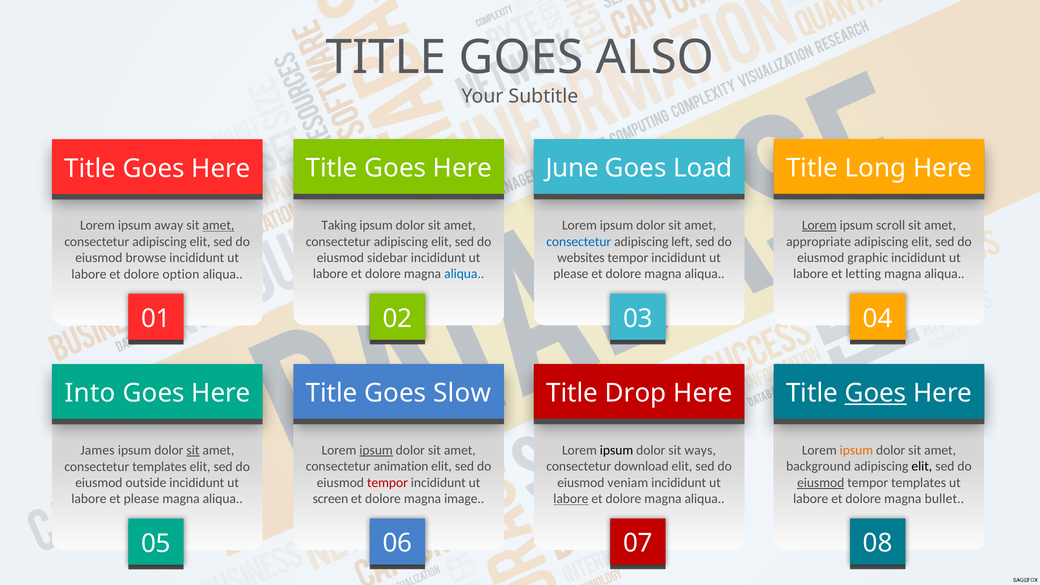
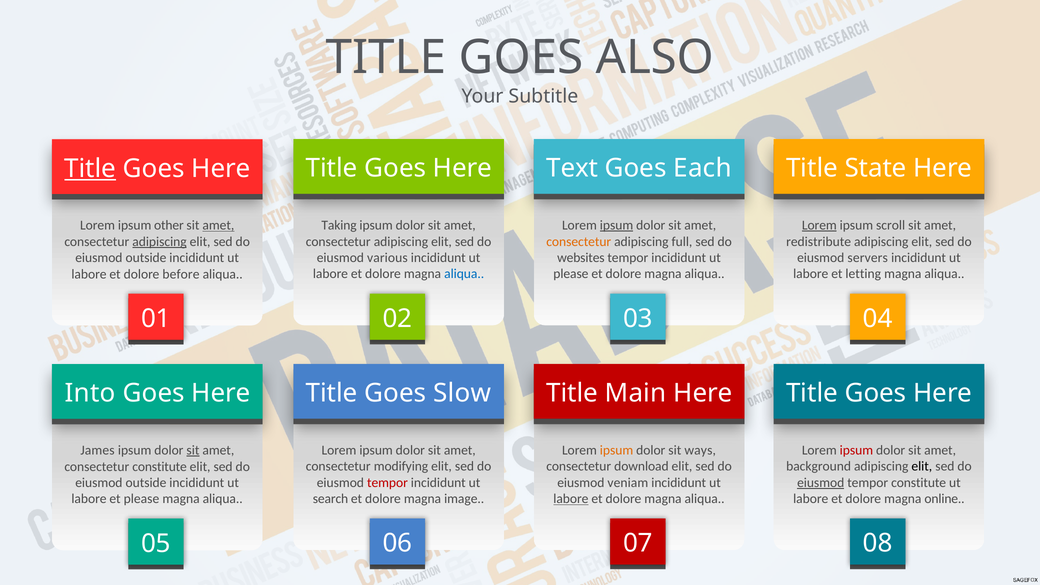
June: June -> Text
Load: Load -> Each
Long: Long -> State
Title at (90, 168) underline: none -> present
ipsum at (617, 225) underline: none -> present
away: away -> other
consectetur at (579, 242) colour: blue -> orange
left: left -> full
appropriate: appropriate -> redistribute
adipiscing at (160, 242) underline: none -> present
sidebar: sidebar -> various
graphic: graphic -> servers
browse at (146, 258): browse -> outside
option: option -> before
Drop: Drop -> Main
Goes at (876, 393) underline: present -> none
ipsum at (376, 450) underline: present -> none
ipsum at (617, 450) colour: black -> orange
ipsum at (856, 450) colour: orange -> red
animation: animation -> modifying
consectetur templates: templates -> constitute
tempor templates: templates -> constitute
screen: screen -> search
bullet: bullet -> online
